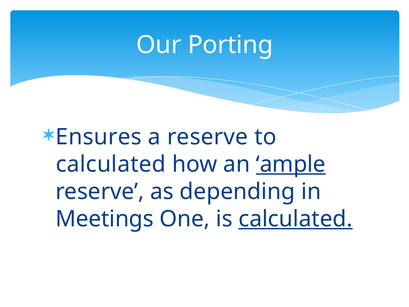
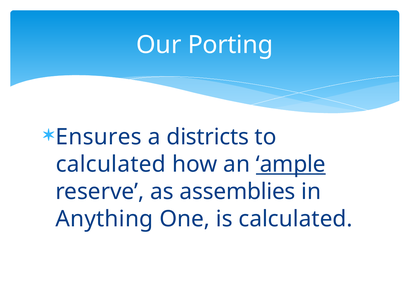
a reserve: reserve -> districts
depending: depending -> assemblies
Meetings: Meetings -> Anything
calculated at (296, 219) underline: present -> none
